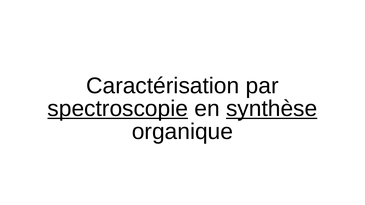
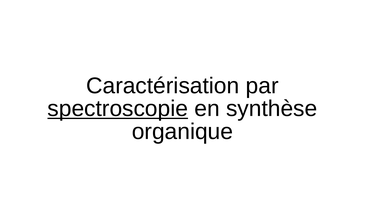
synthèse underline: present -> none
